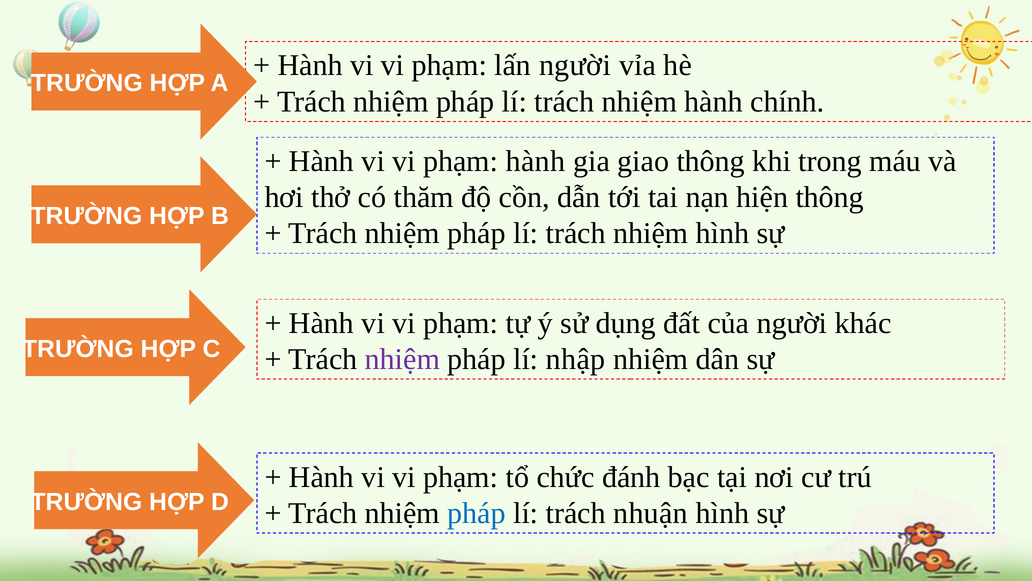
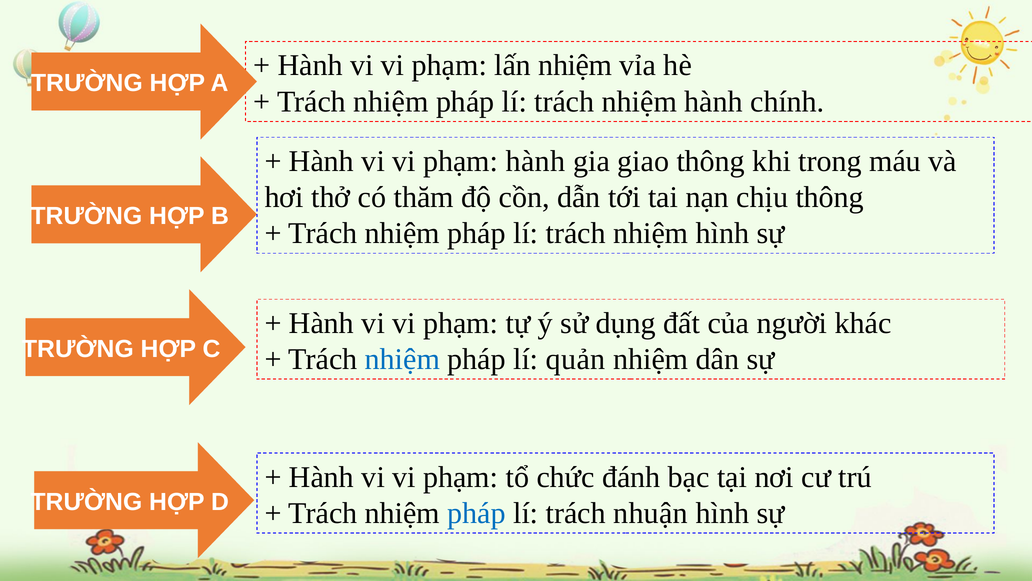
lấn người: người -> nhiệm
hiện: hiện -> chịu
nhiệm at (402, 359) colour: purple -> blue
nhập: nhập -> quản
